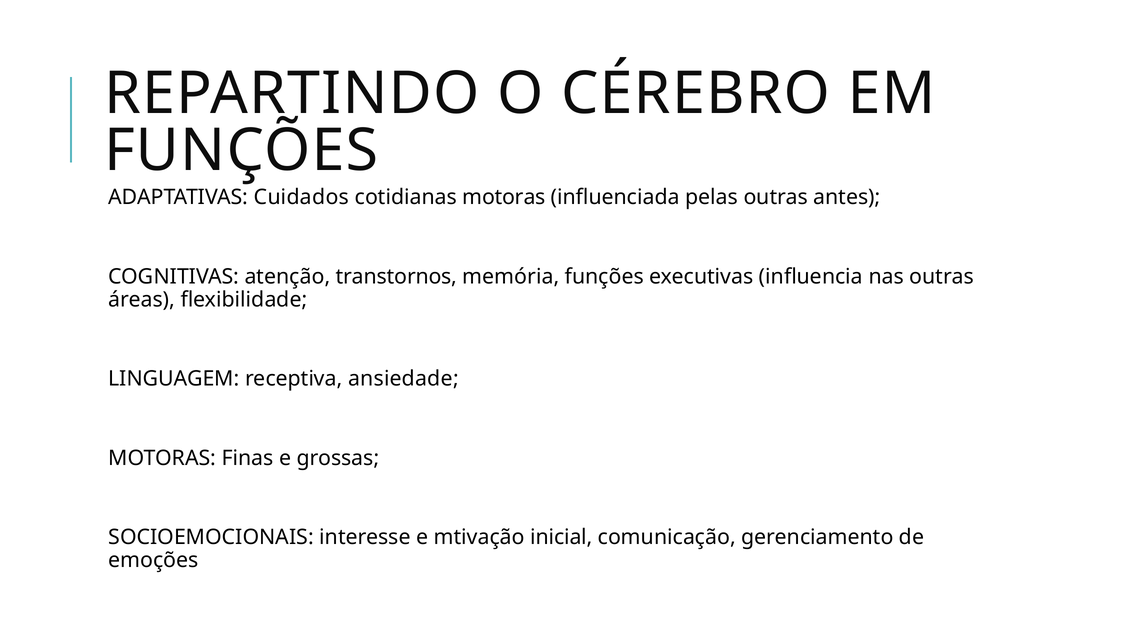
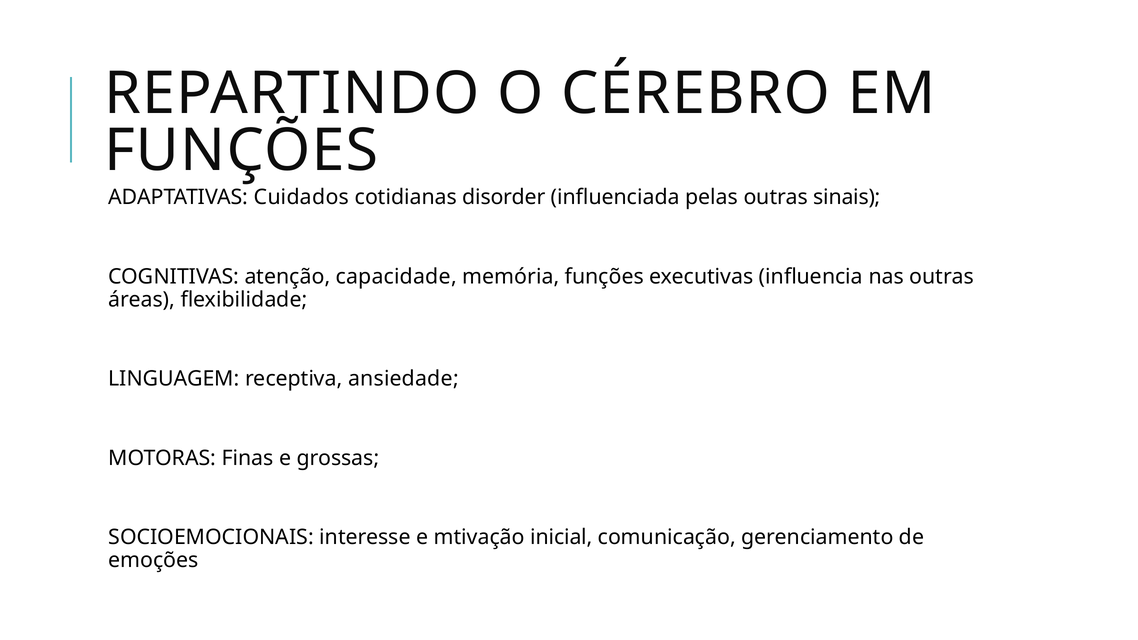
cotidianas motoras: motoras -> disorder
antes: antes -> sinais
transtornos: transtornos -> capacidade
